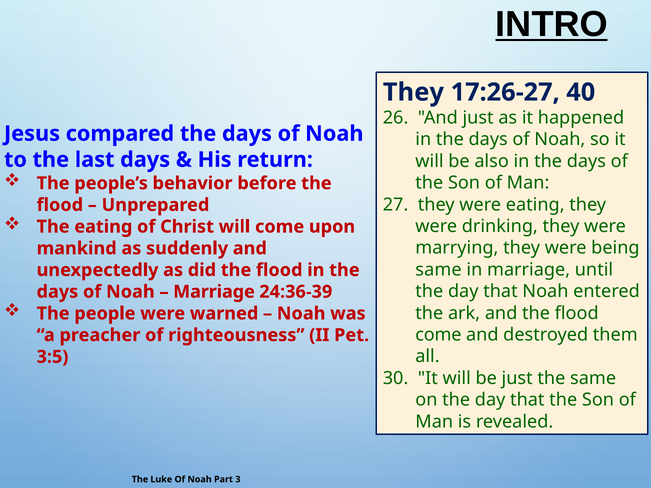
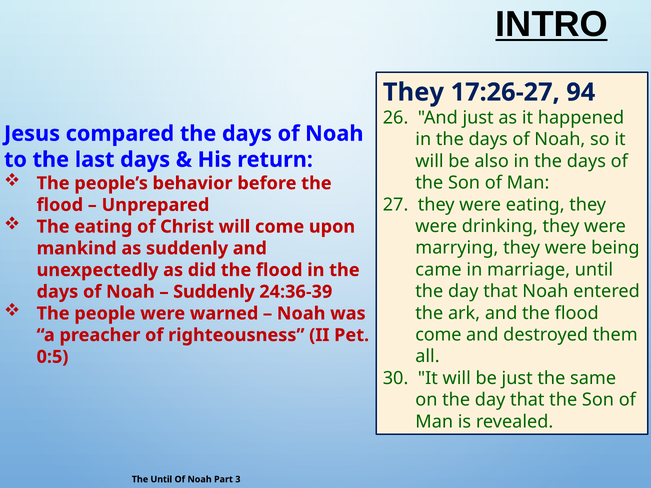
40: 40 -> 94
same at (438, 270): same -> came
Marriage at (214, 292): Marriage -> Suddenly
3:5: 3:5 -> 0:5
The Luke: Luke -> Until
